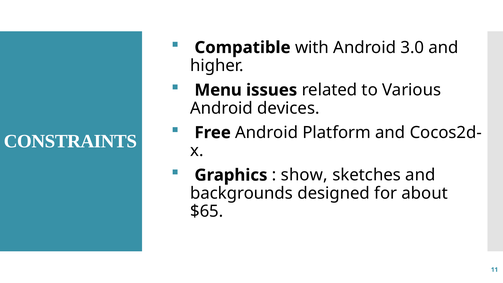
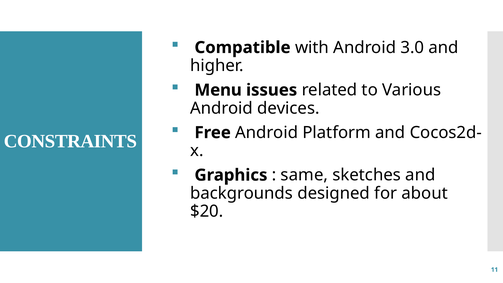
show: show -> same
$65: $65 -> $20
